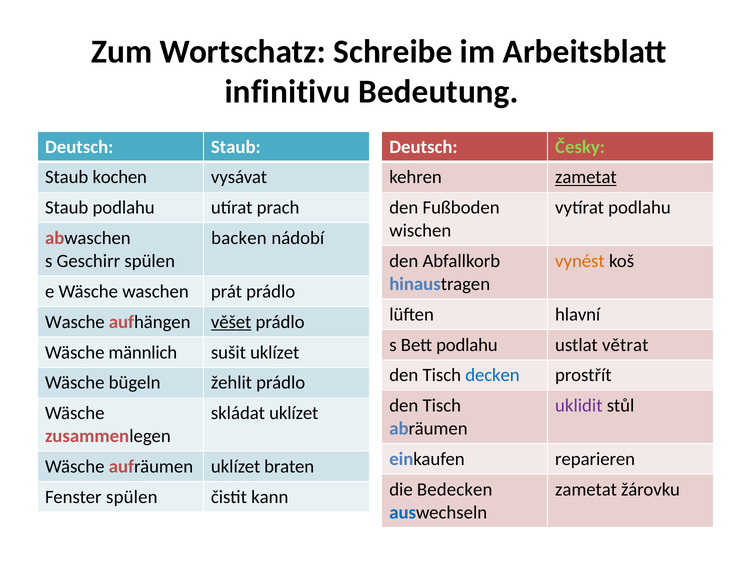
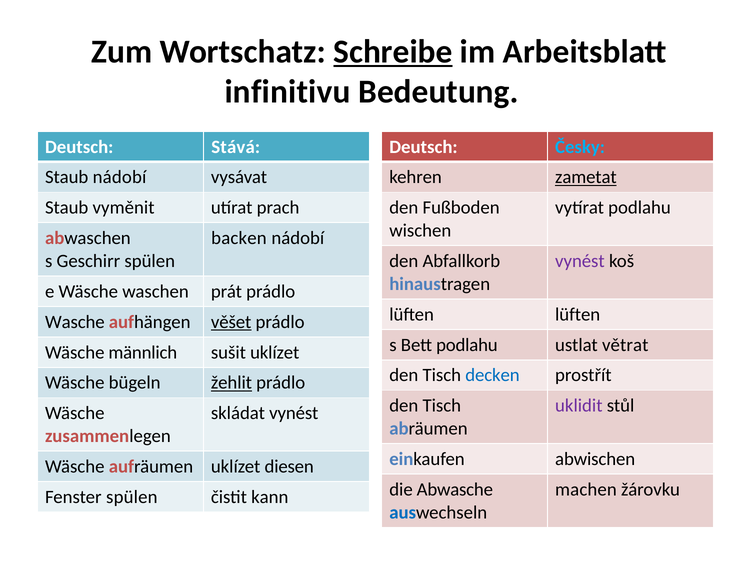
Schreibe underline: none -> present
Deutsch Staub: Staub -> Stává
Česky colour: light green -> light blue
Staub kochen: kochen -> nádobí
Staub podlahu: podlahu -> vyměnit
vynést at (580, 261) colour: orange -> purple
lüften hlavní: hlavní -> lüften
žehlit underline: none -> present
skládat uklízet: uklízet -> vynést
reparieren: reparieren -> abwischen
braten: braten -> diesen
Bedecken: Bedecken -> Abwasche
zametat at (586, 490): zametat -> machen
